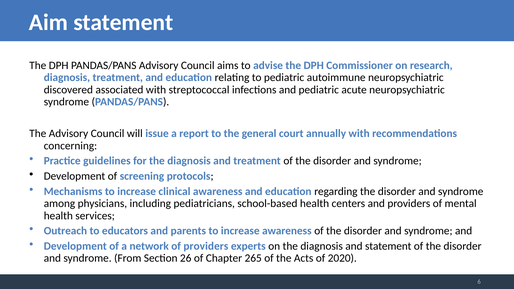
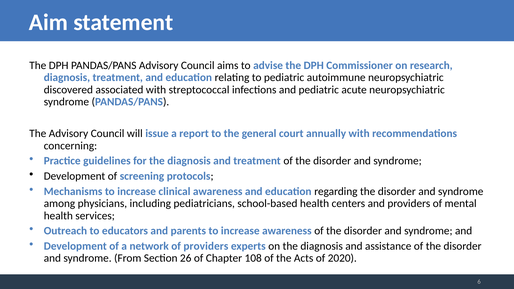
and statement: statement -> assistance
265: 265 -> 108
